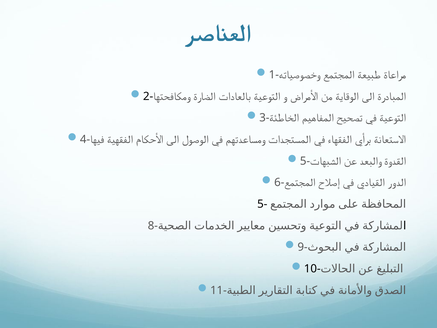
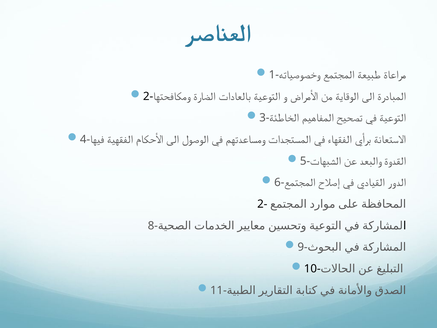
5- at (262, 204): 5- -> 2-
